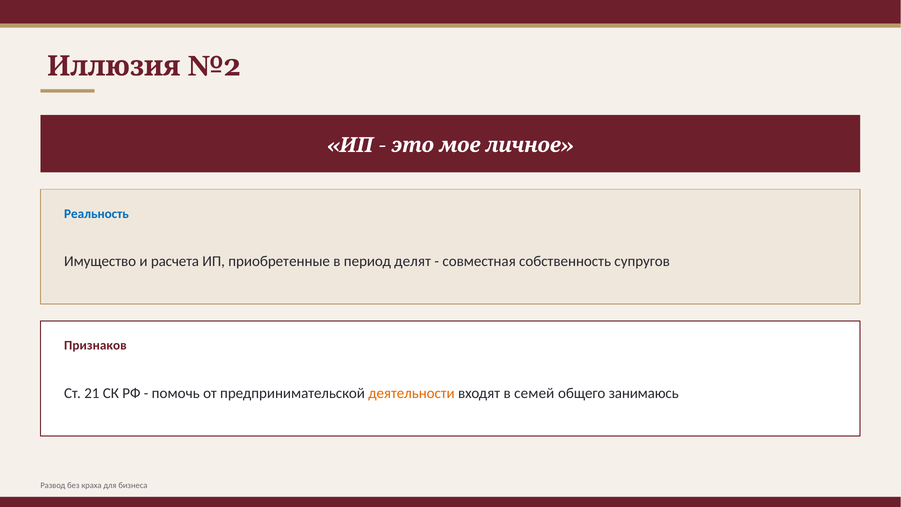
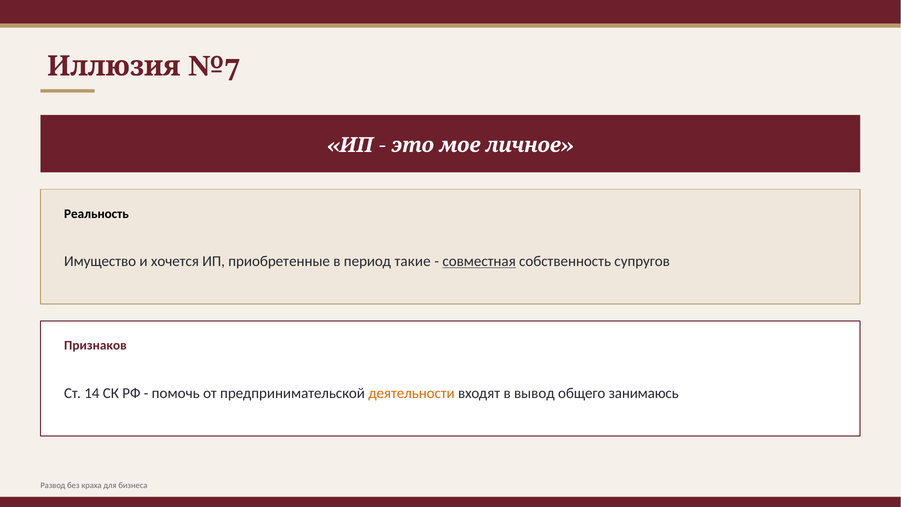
№2: №2 -> №7
Реальность colour: blue -> black
расчета: расчета -> хочется
делят: делят -> такие
совместная underline: none -> present
21: 21 -> 14
семей: семей -> вывод
